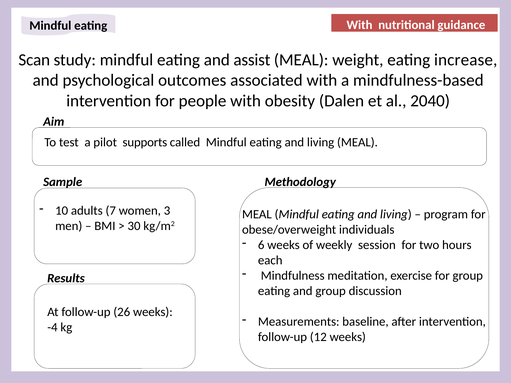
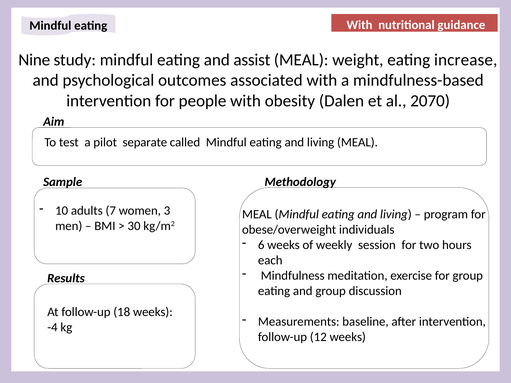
Scan: Scan -> Nine
2040: 2040 -> 2070
supports: supports -> separate
26: 26 -> 18
